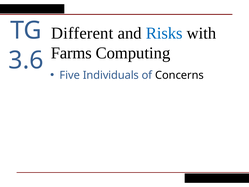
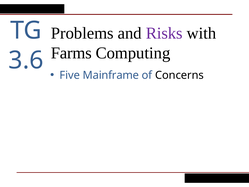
Different: Different -> Problems
Risks colour: blue -> purple
Individuals: Individuals -> Mainframe
